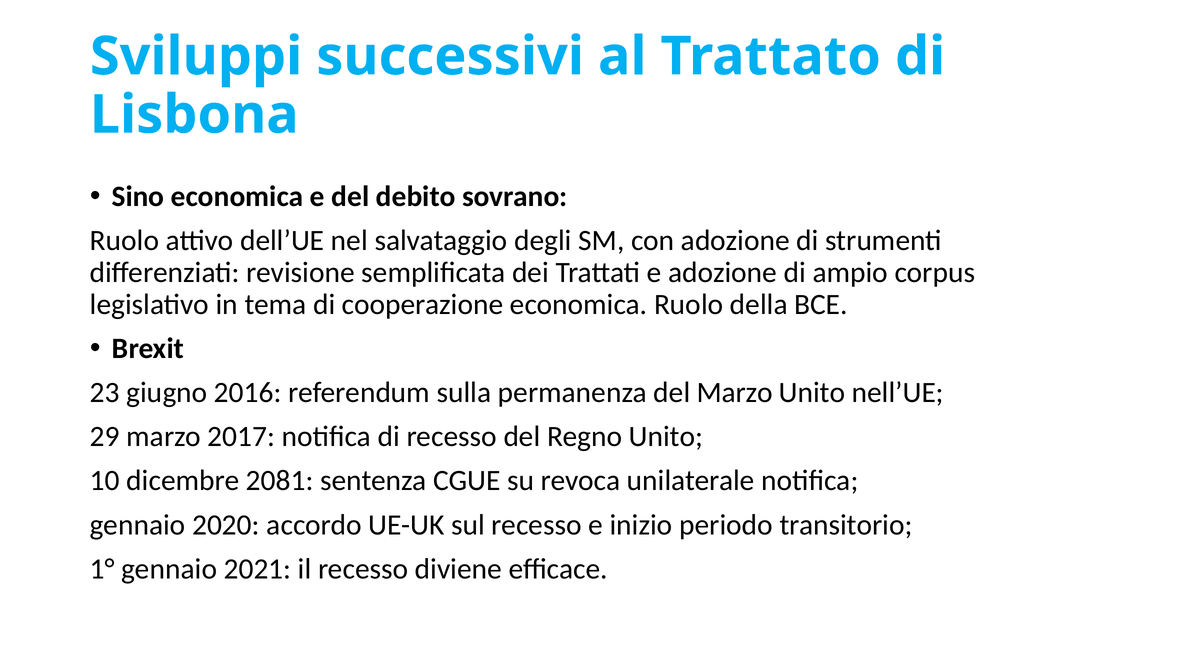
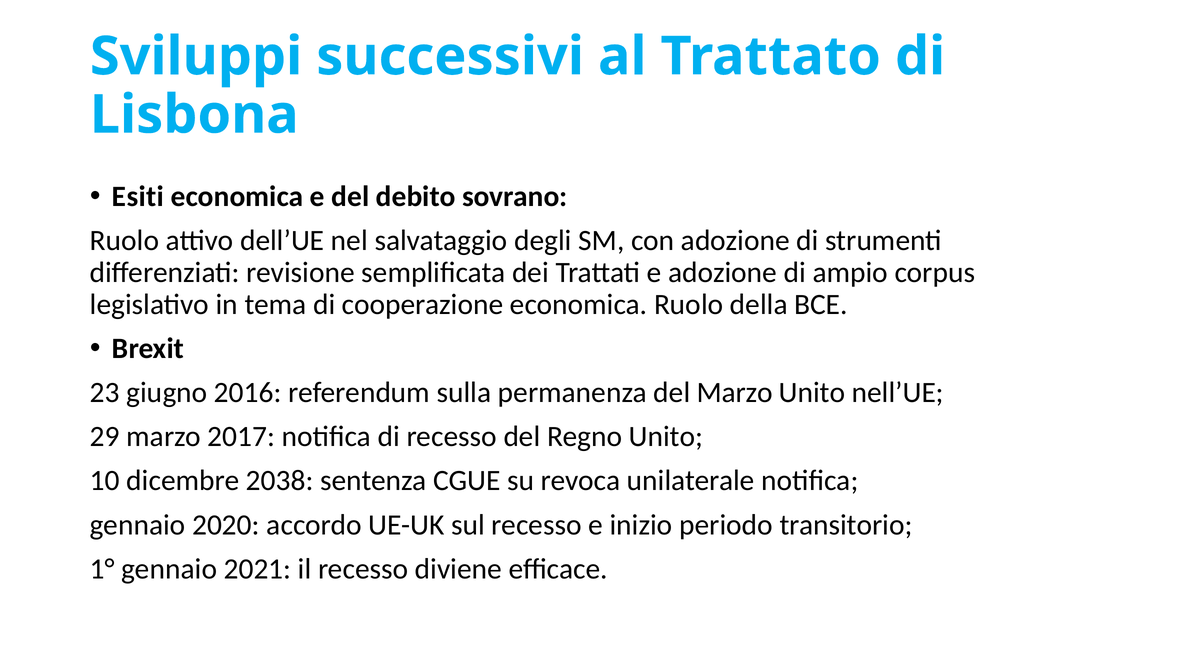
Sino: Sino -> Esiti
2081: 2081 -> 2038
